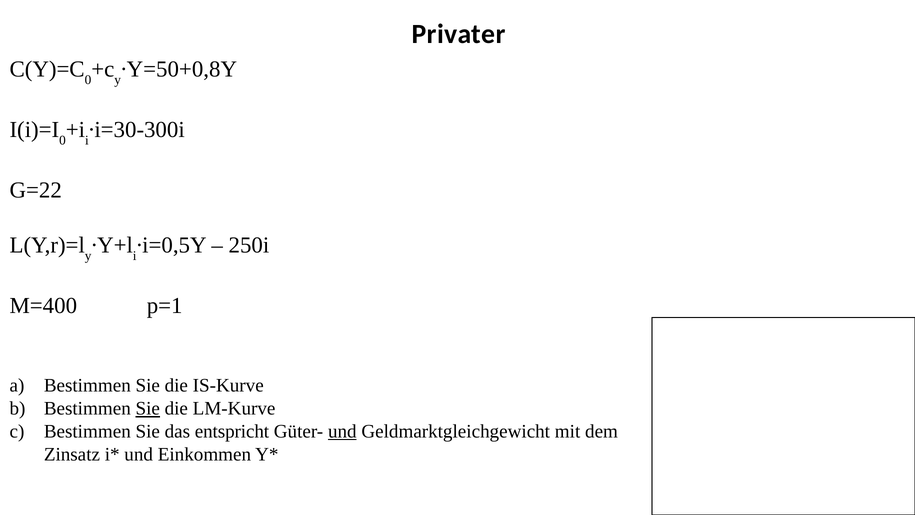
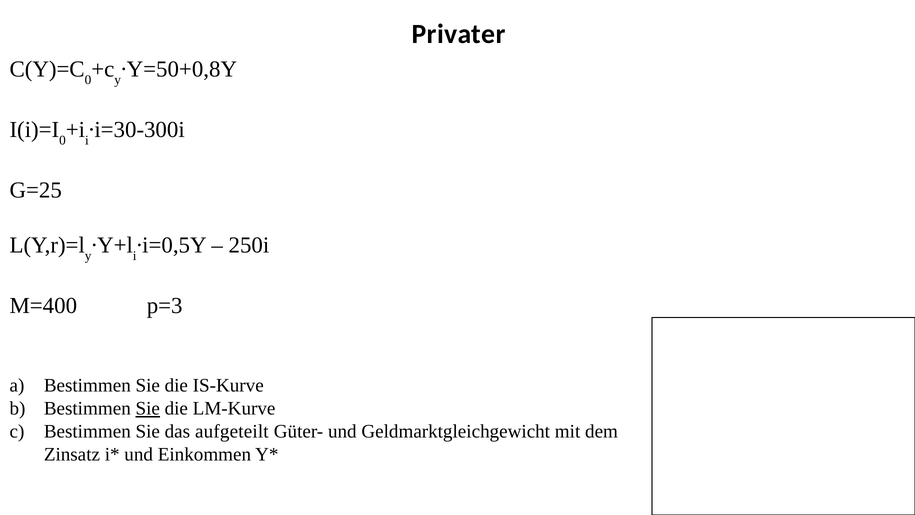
G=22: G=22 -> G=25
p=1: p=1 -> p=3
entspricht: entspricht -> aufgeteilt
und at (342, 431) underline: present -> none
